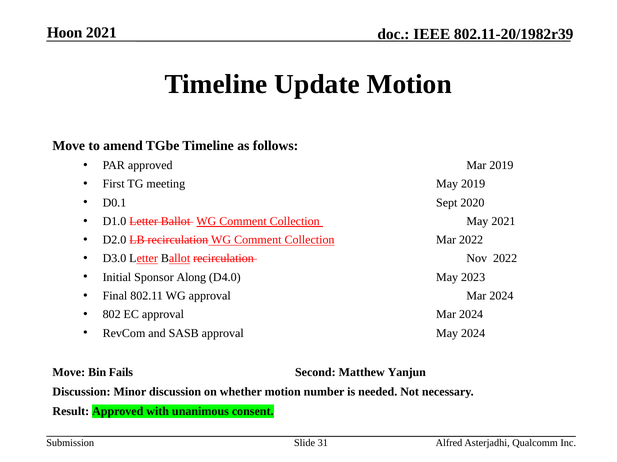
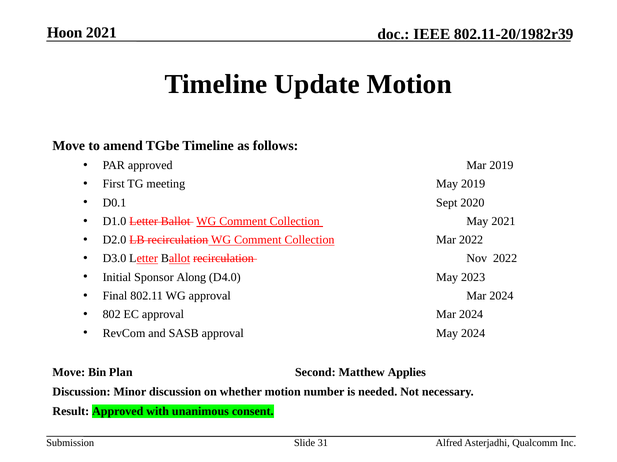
Fails: Fails -> Plan
Yanjun: Yanjun -> Applies
